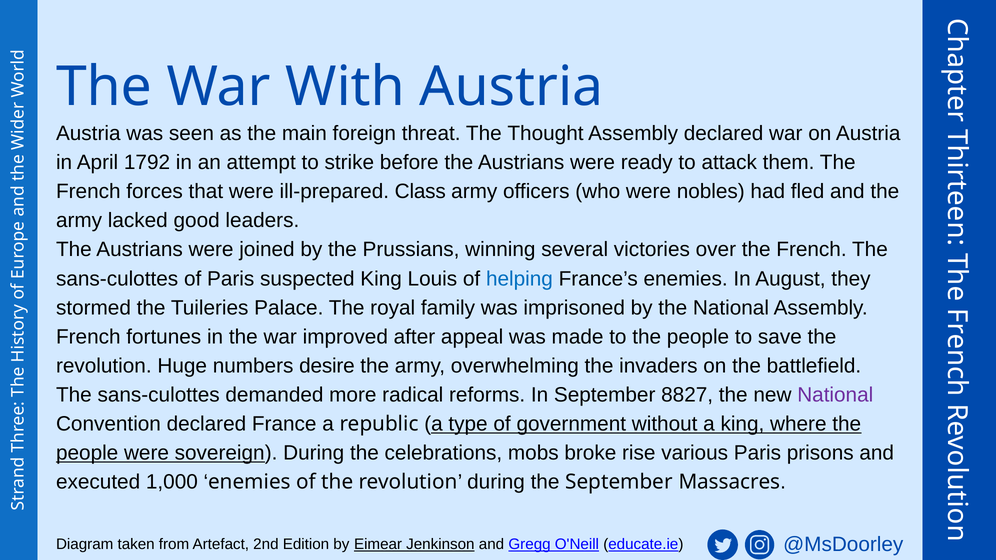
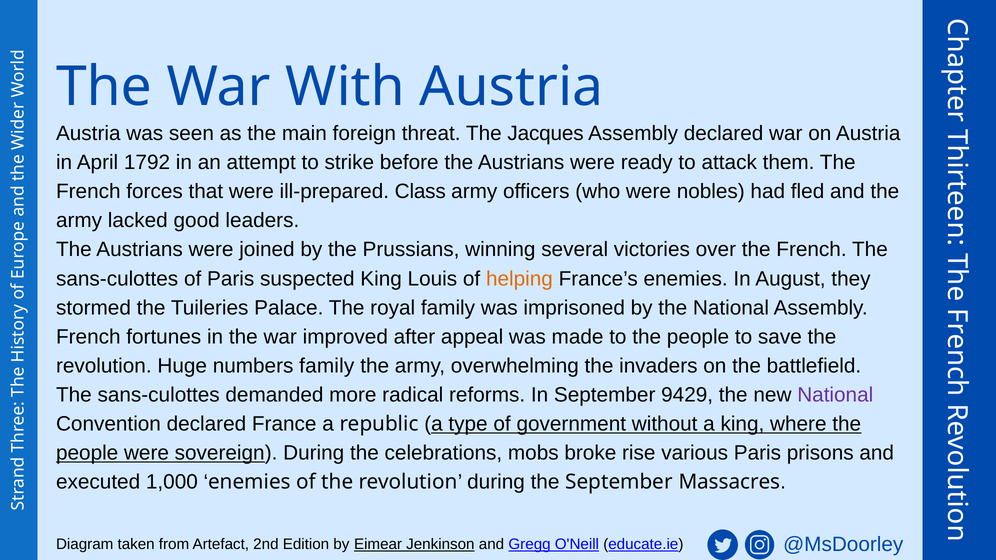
Thought: Thought -> Jacques
helping colour: blue -> orange
numbers desire: desire -> family
8827: 8827 -> 9429
